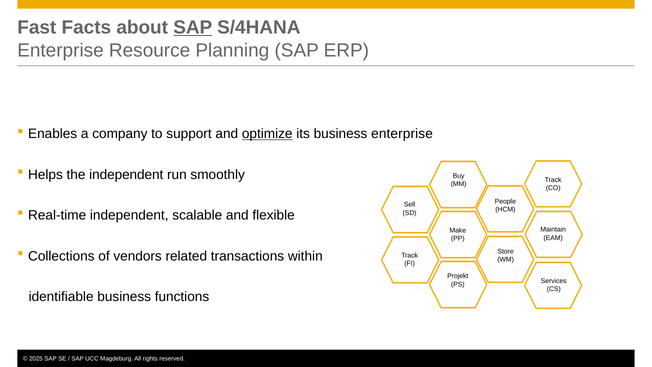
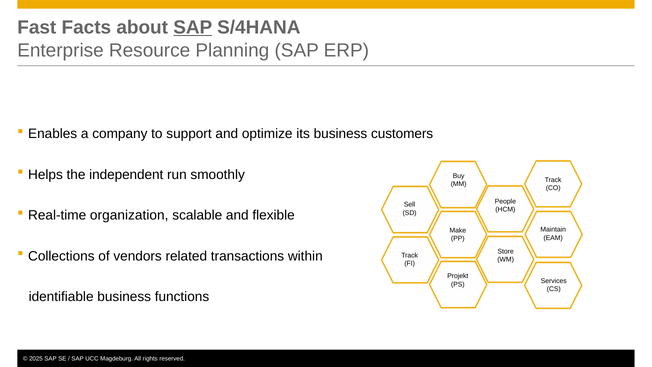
optimize underline: present -> none
business enterprise: enterprise -> customers
Real-time independent: independent -> organization
